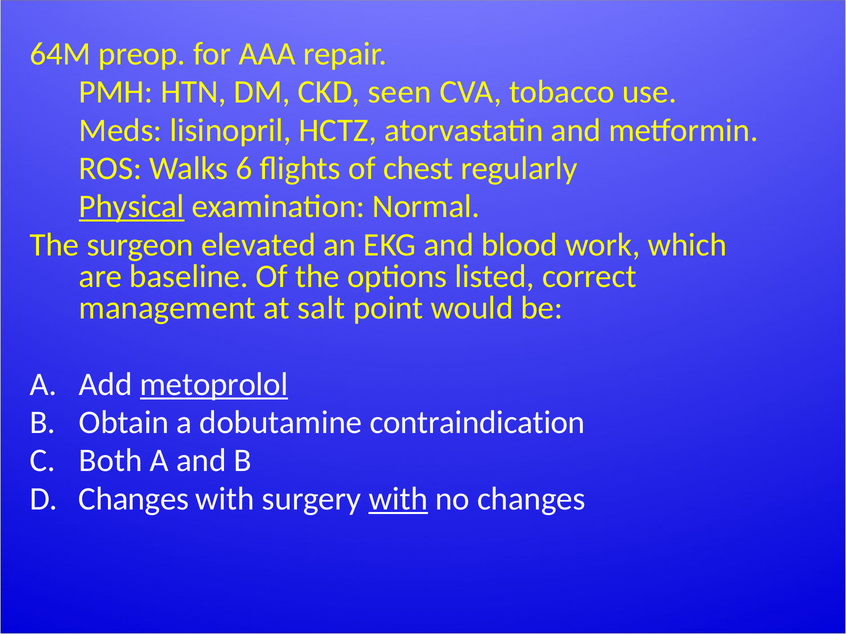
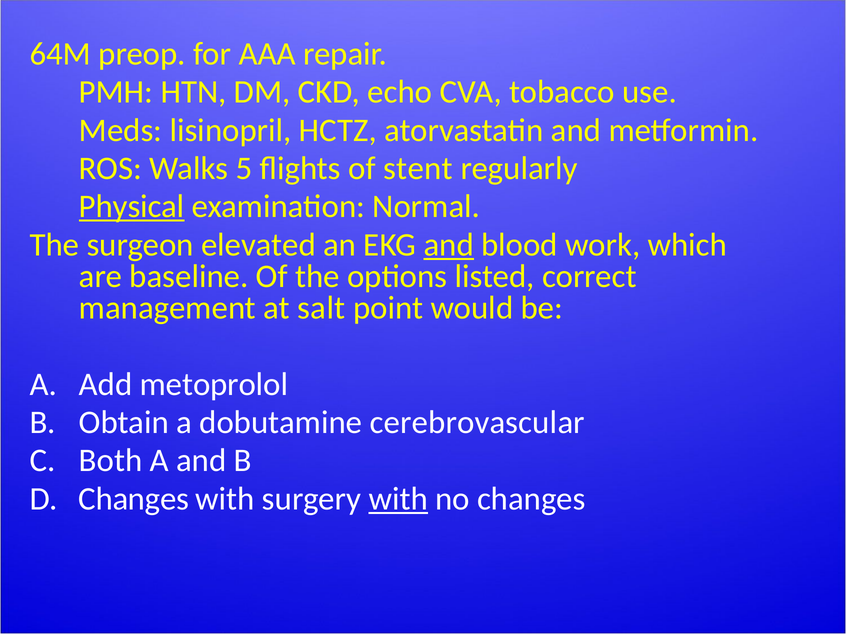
seen: seen -> echo
6: 6 -> 5
chest: chest -> stent
and at (449, 245) underline: none -> present
metoprolol underline: present -> none
contraindication: contraindication -> cerebrovascular
